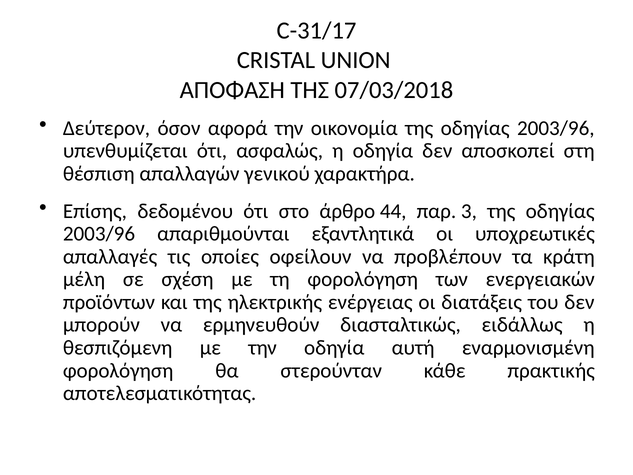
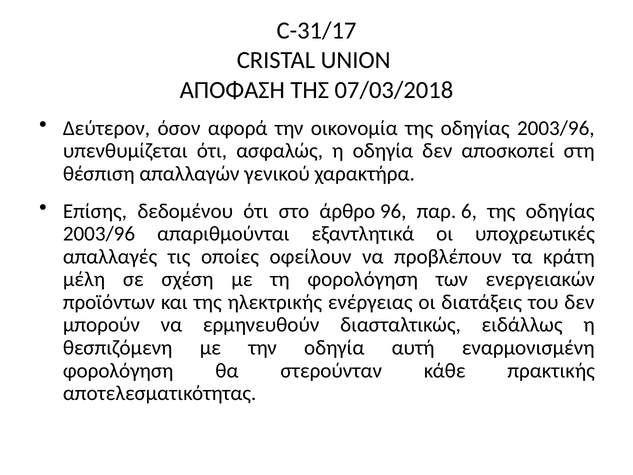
44: 44 -> 96
3: 3 -> 6
